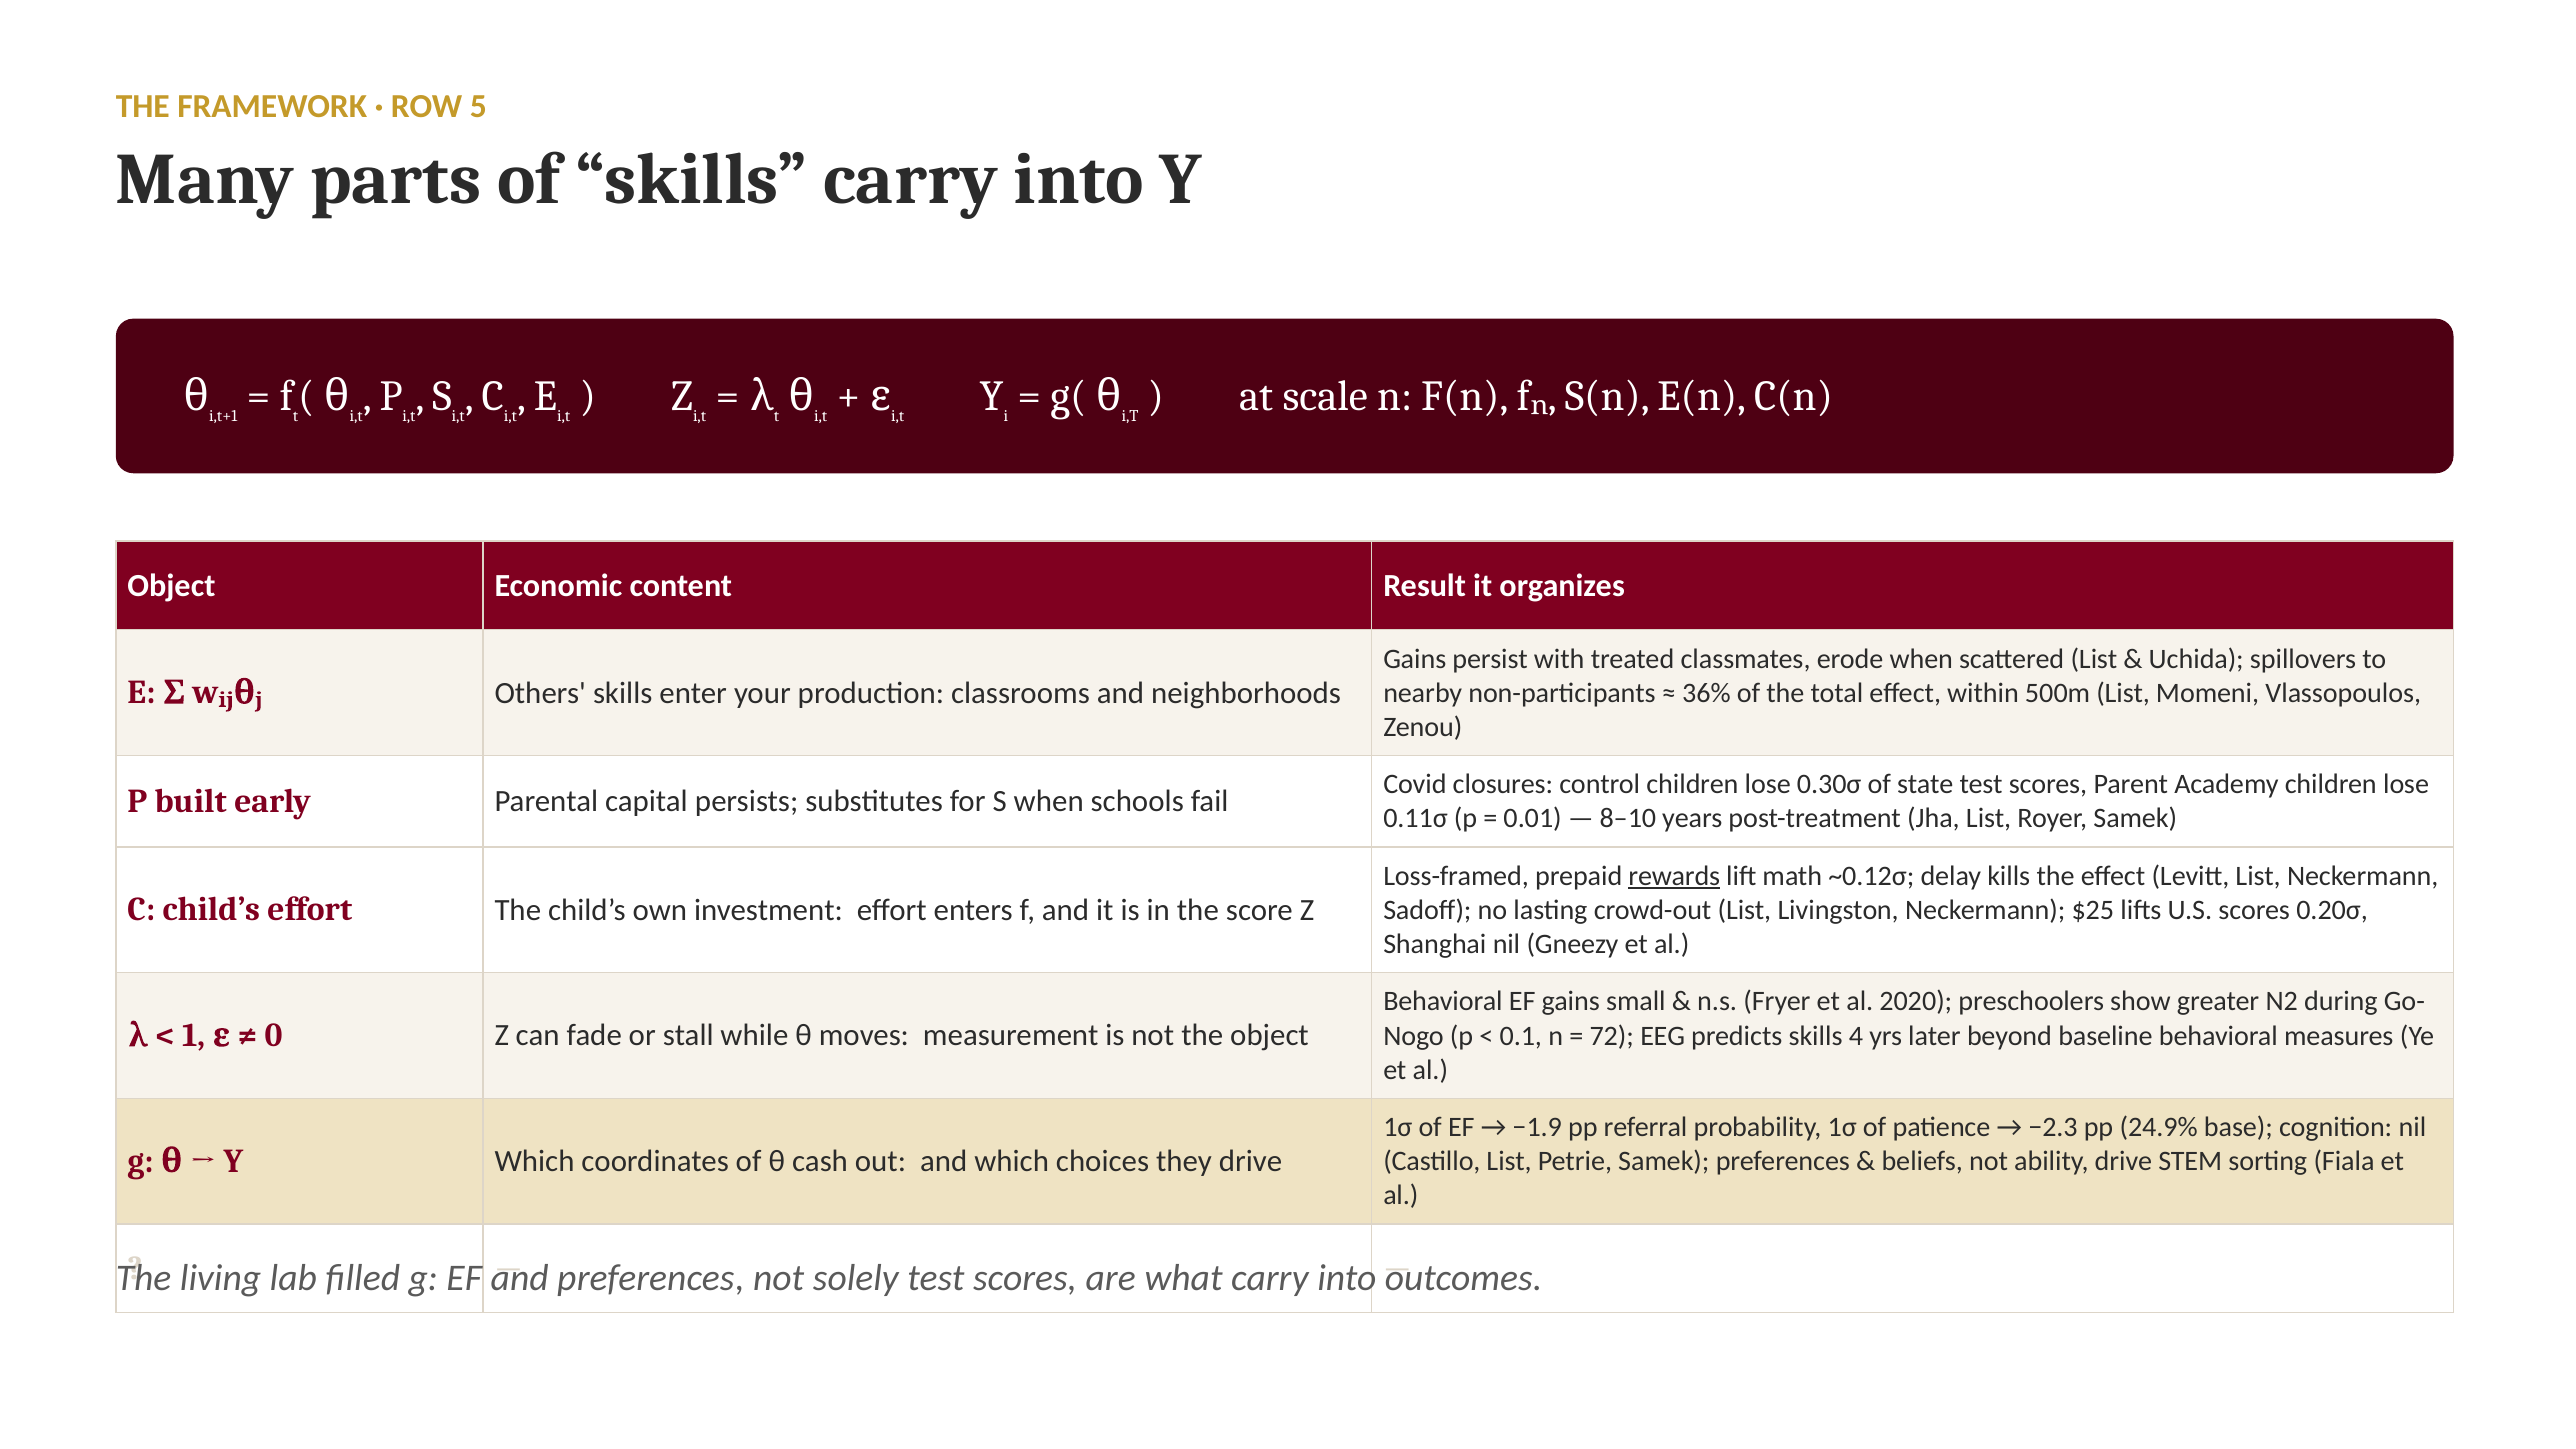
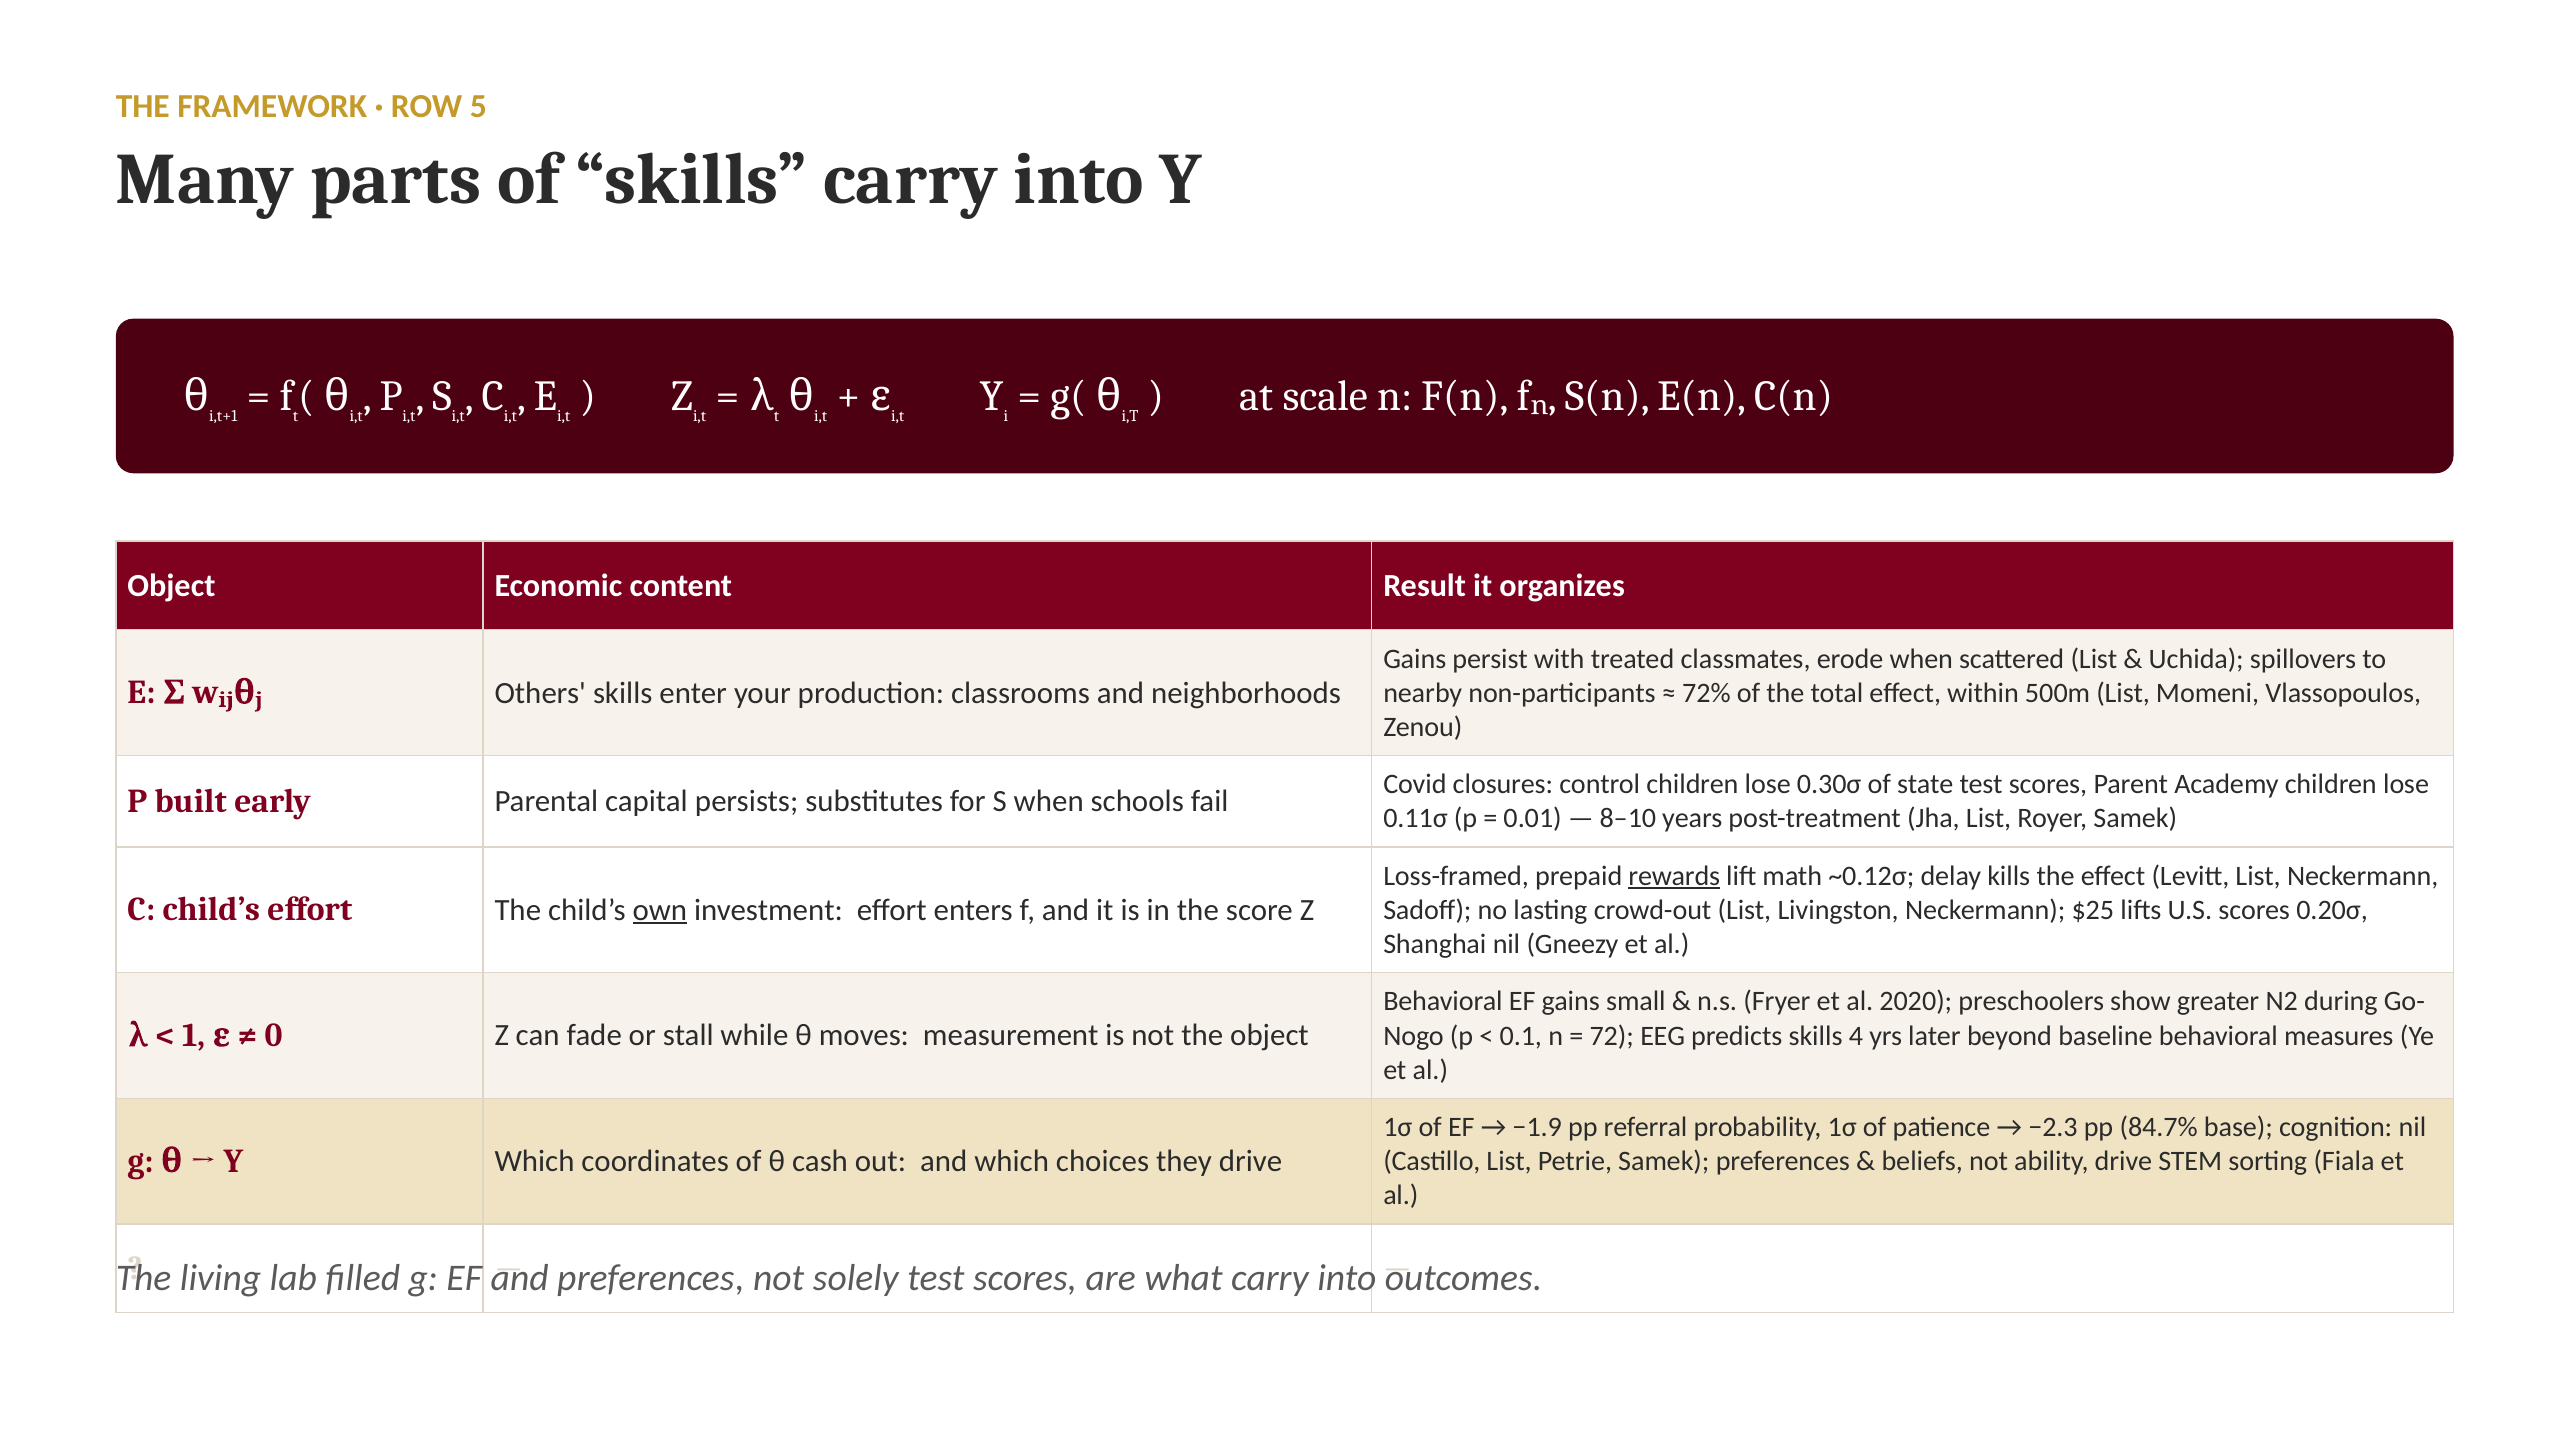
36%: 36% -> 72%
own underline: none -> present
24.9%: 24.9% -> 84.7%
